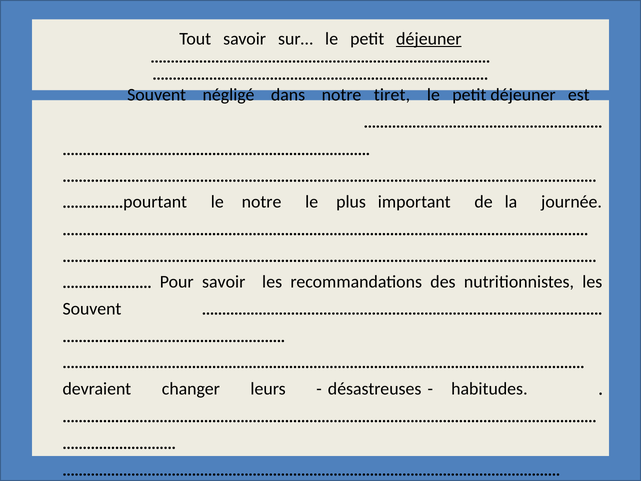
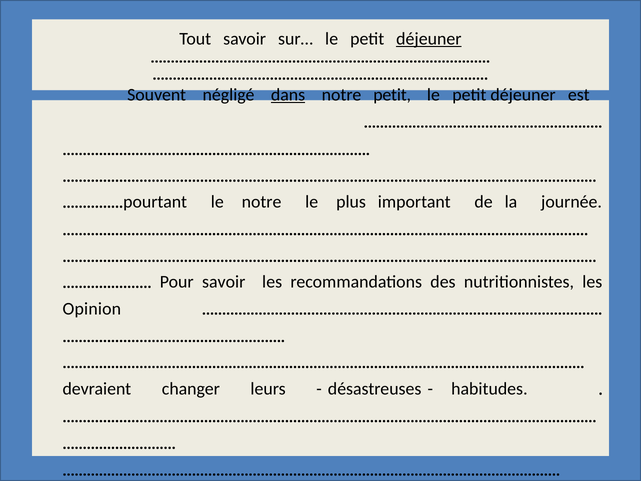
dans underline: none -> present
notre tiret: tiret -> petit
Souvent at (92, 309): Souvent -> Opinion
